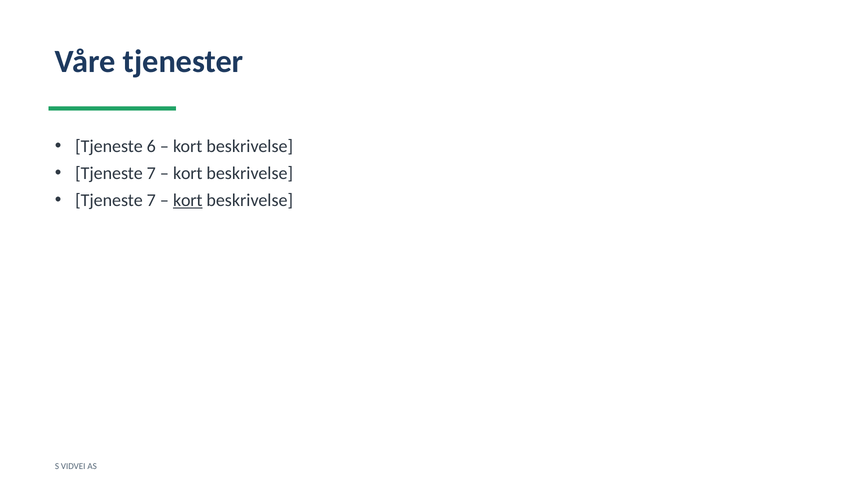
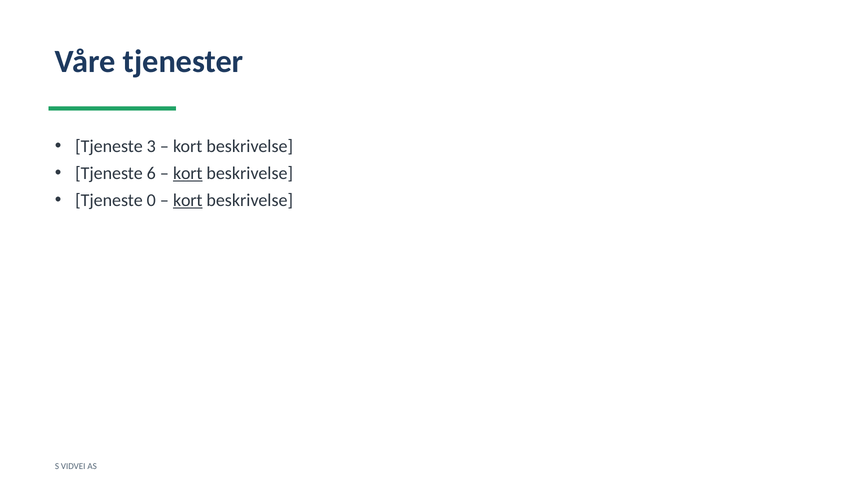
6: 6 -> 3
7 at (151, 173): 7 -> 6
kort at (188, 173) underline: none -> present
7 at (151, 200): 7 -> 0
